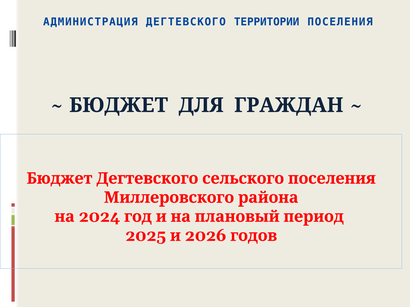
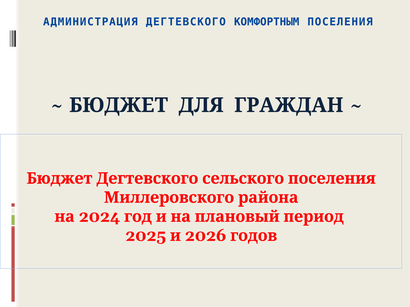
ТЕРРИТОРИИ: ТЕРРИТОРИИ -> КОМФОРТНЫМ
